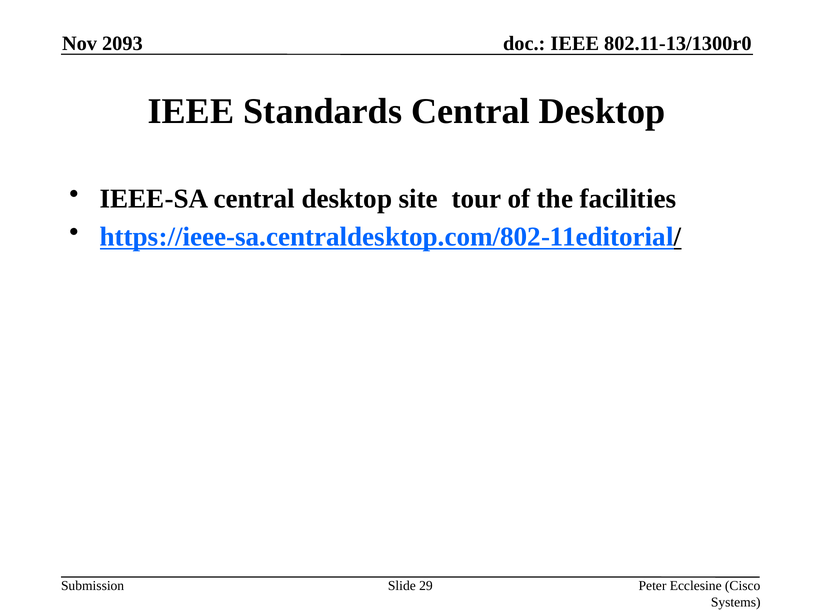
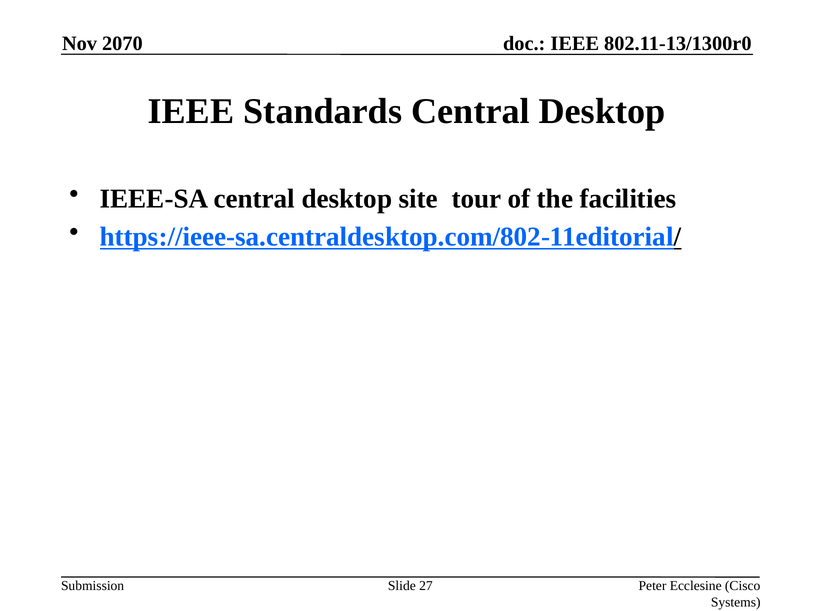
2093: 2093 -> 2070
29: 29 -> 27
